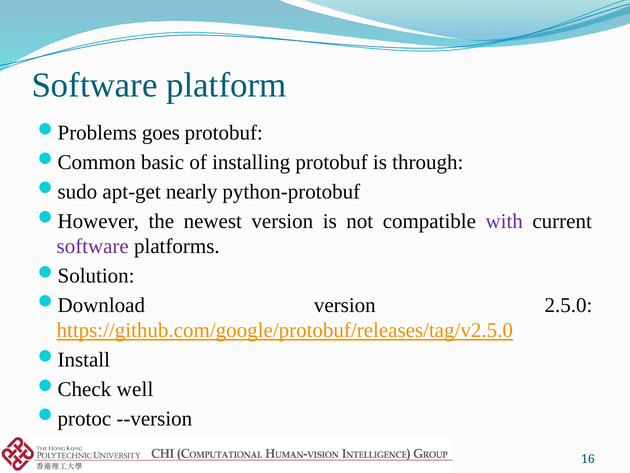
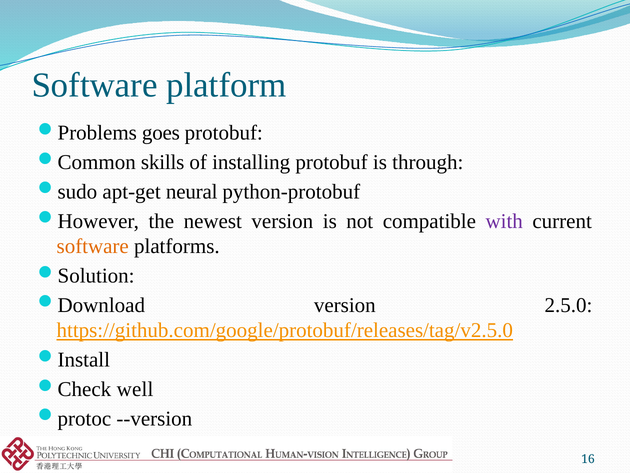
basic: basic -> skills
nearly: nearly -> neural
software at (93, 246) colour: purple -> orange
